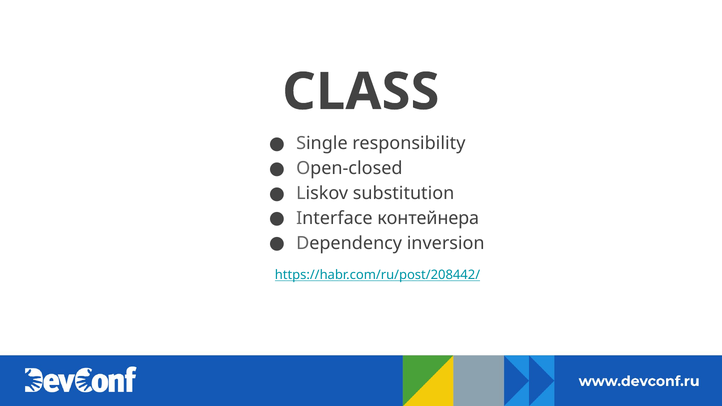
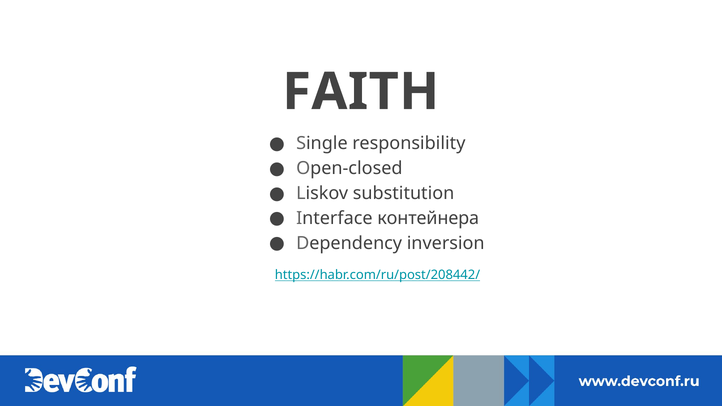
CLASS: CLASS -> FAITH
